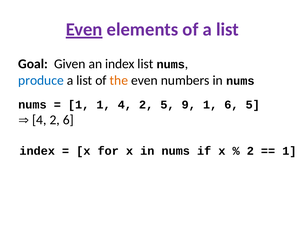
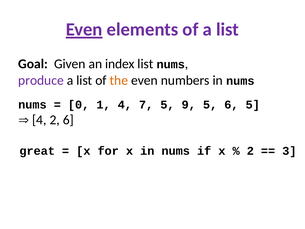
produce colour: blue -> purple
1 at (79, 105): 1 -> 0
1 4 2: 2 -> 7
9 1: 1 -> 5
index at (37, 151): index -> great
1 at (289, 151): 1 -> 3
